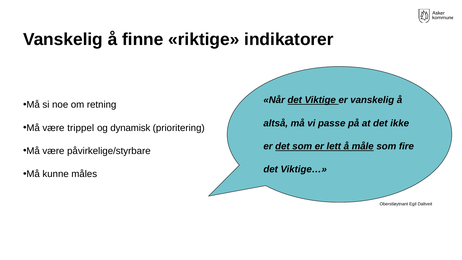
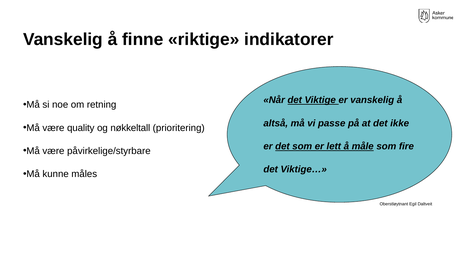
trippel: trippel -> quality
dynamisk: dynamisk -> nøkkeltall
